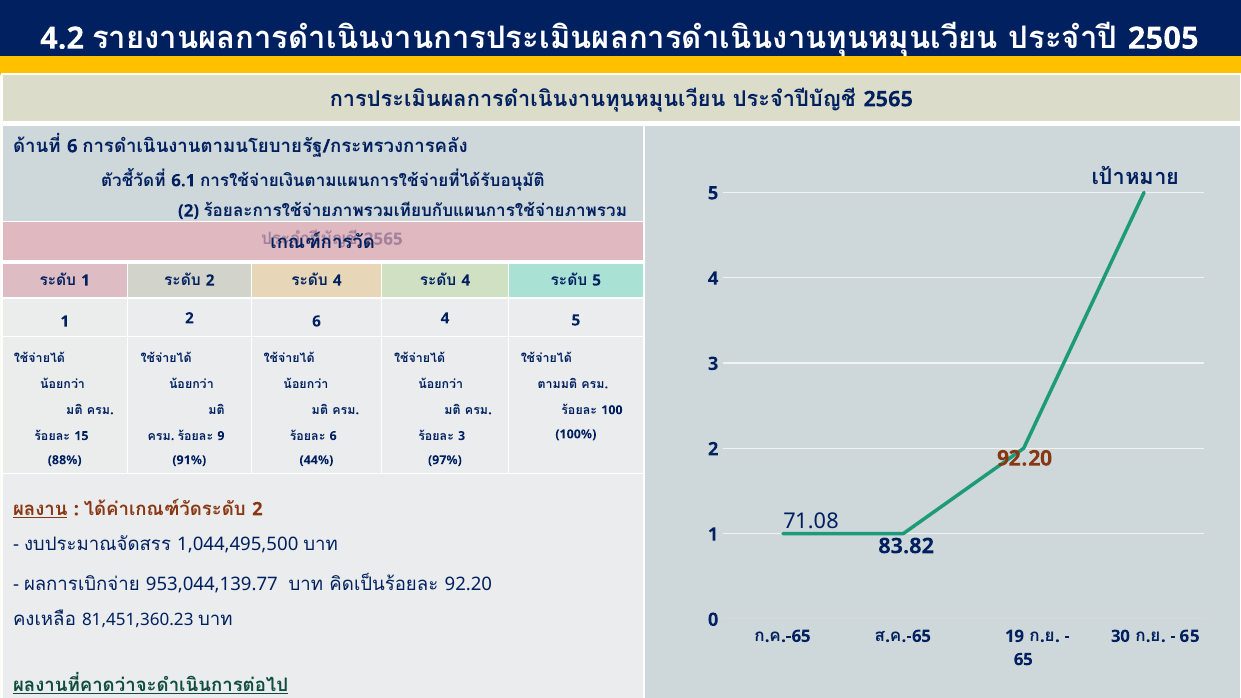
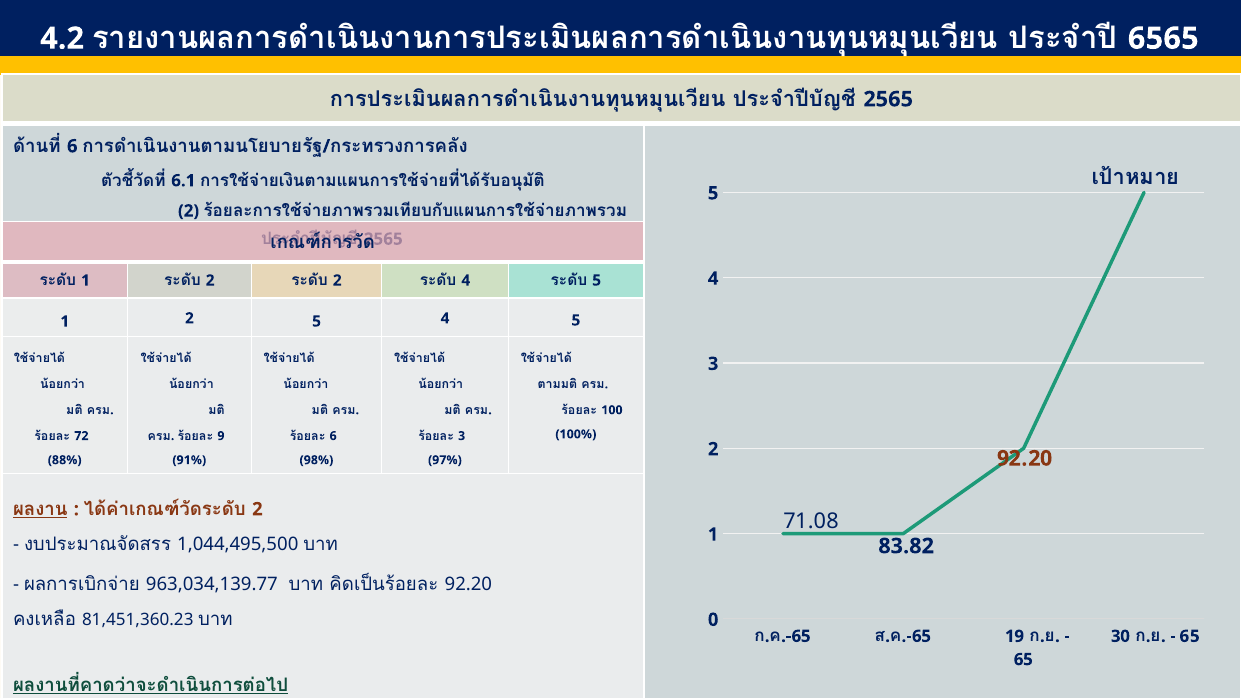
2505: 2505 -> 6565
4 at (337, 280): 4 -> 2
2 6: 6 -> 5
15: 15 -> 72
44%: 44% -> 98%
953,044,139.77: 953,044,139.77 -> 963,034,139.77
